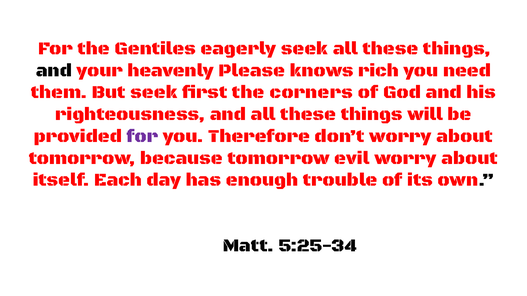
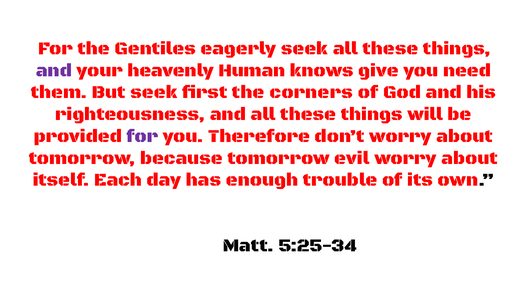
and at (54, 71) colour: black -> purple
Please: Please -> Human
rich: rich -> give
